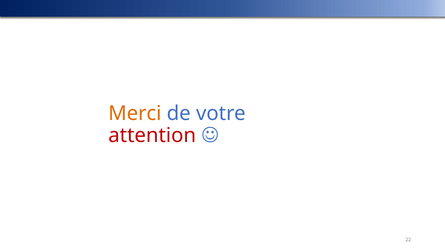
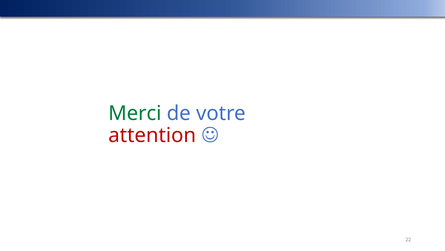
Merci colour: orange -> green
